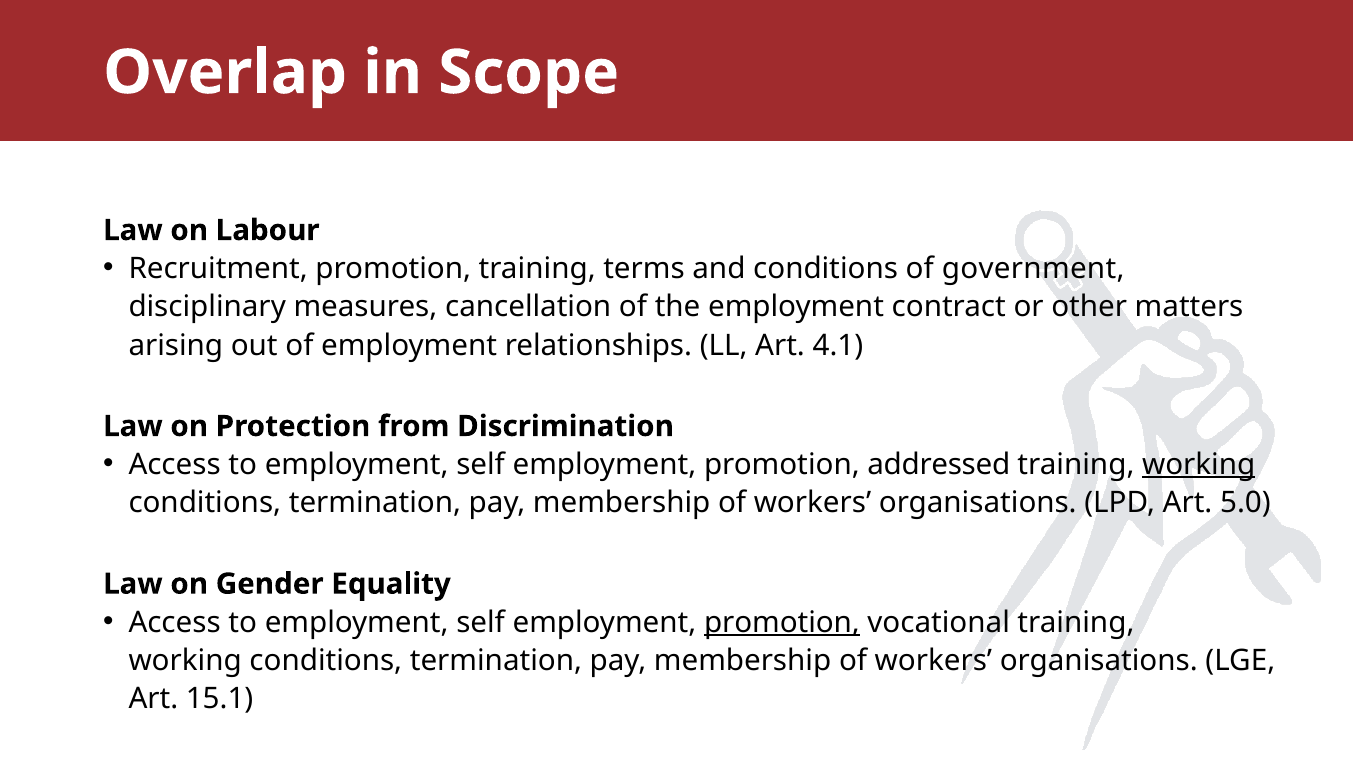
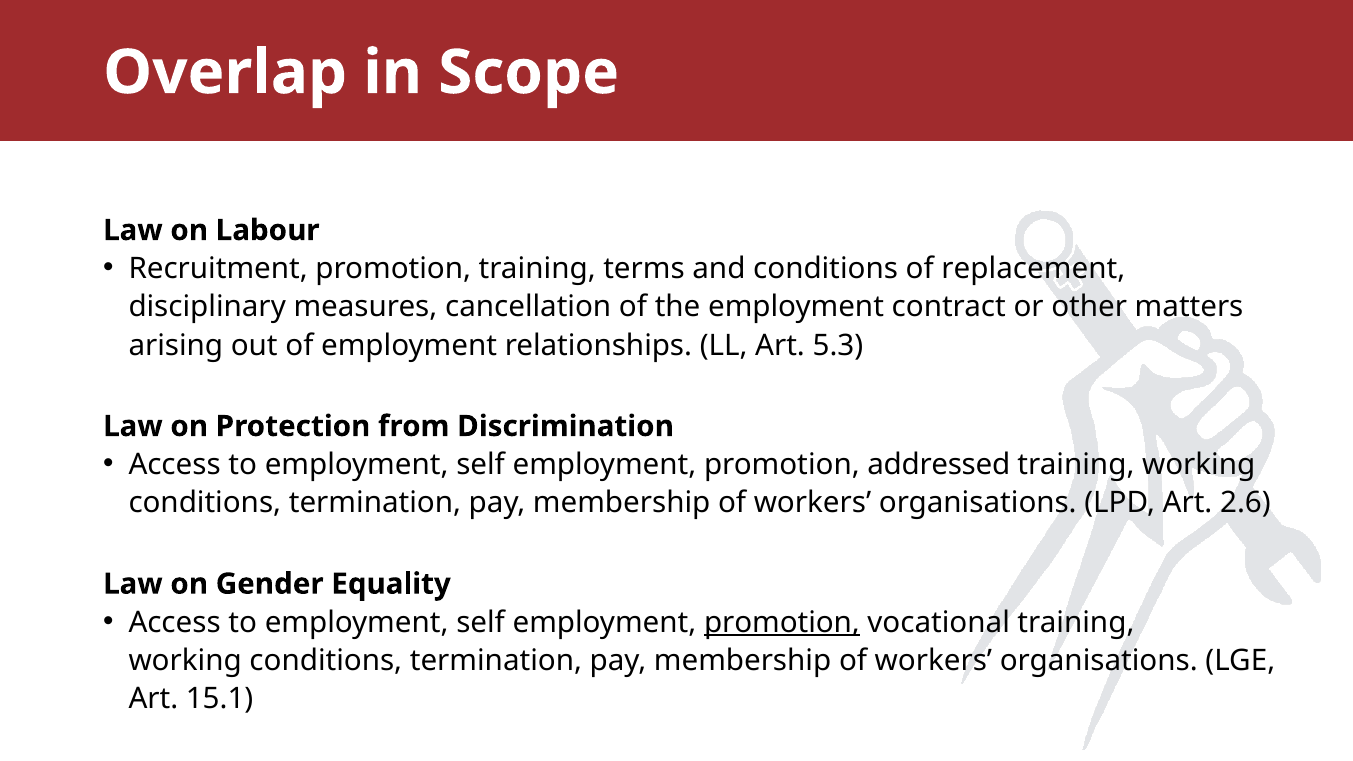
government: government -> replacement
4.1: 4.1 -> 5.3
working at (1199, 465) underline: present -> none
5.0: 5.0 -> 2.6
